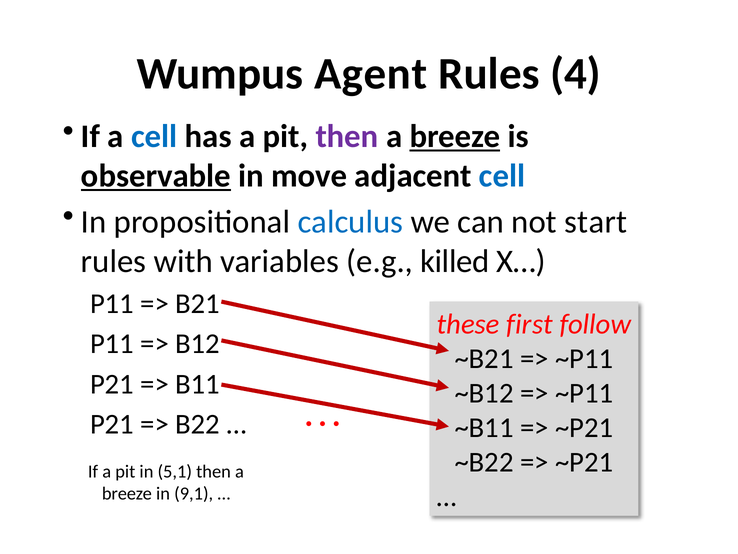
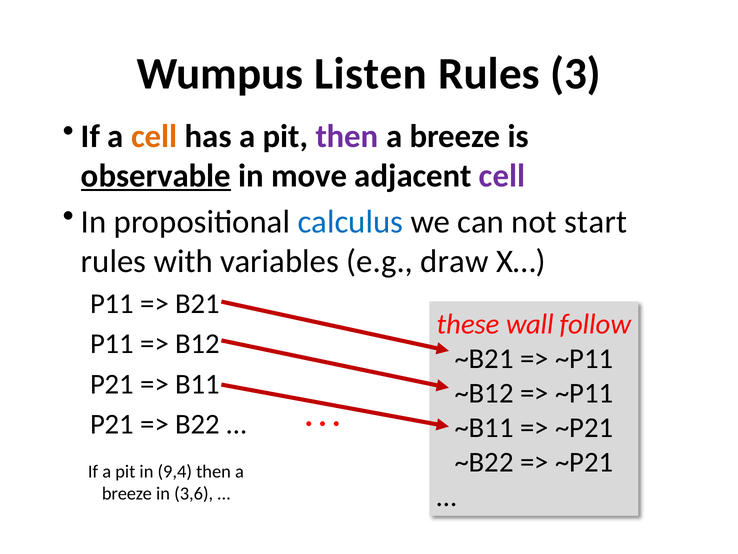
Agent: Agent -> Listen
4: 4 -> 3
cell at (154, 136) colour: blue -> orange
breeze at (455, 136) underline: present -> none
cell at (502, 176) colour: blue -> purple
killed: killed -> draw
first: first -> wall
5,1: 5,1 -> 9,4
9,1: 9,1 -> 3,6
